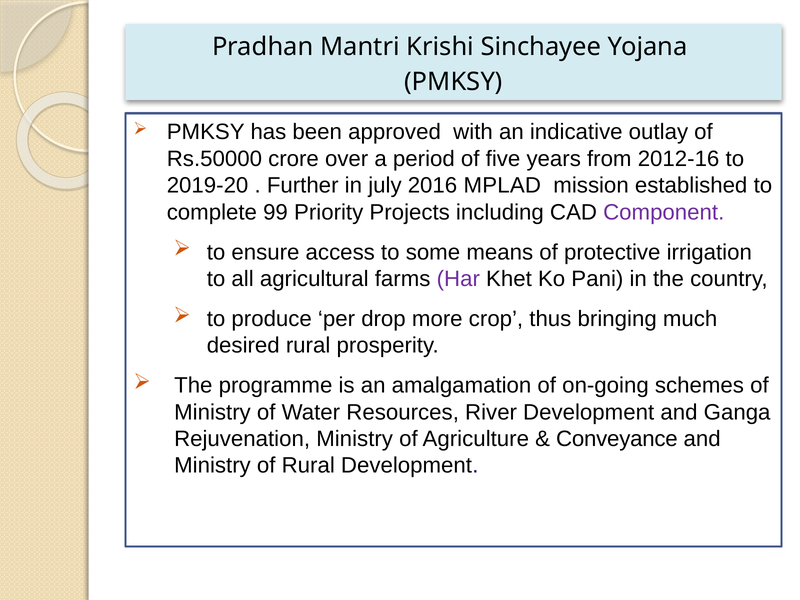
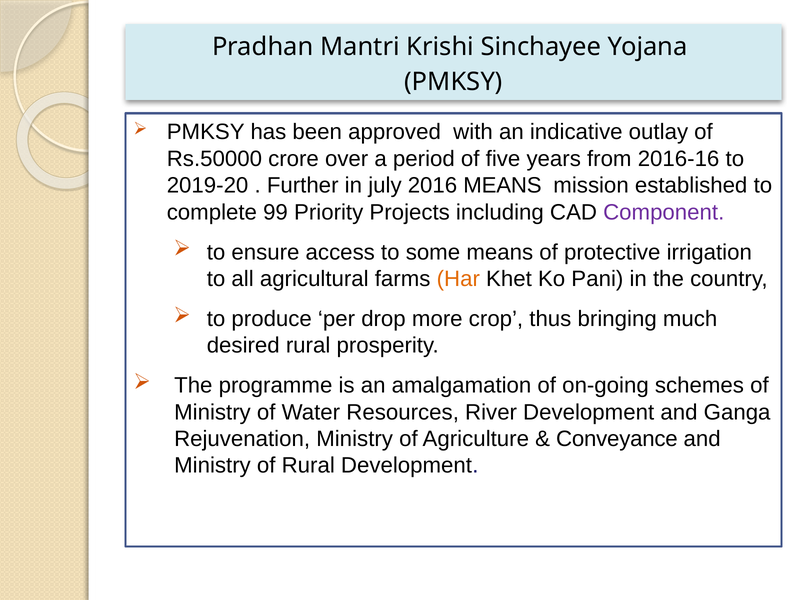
2012-16: 2012-16 -> 2016-16
2016 MPLAD: MPLAD -> MEANS
Har colour: purple -> orange
